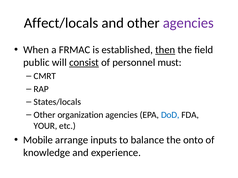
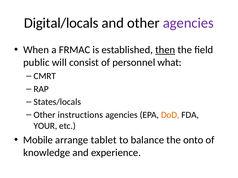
Affect/locals: Affect/locals -> Digital/locals
consist underline: present -> none
must: must -> what
organization: organization -> instructions
DoD colour: blue -> orange
inputs: inputs -> tablet
